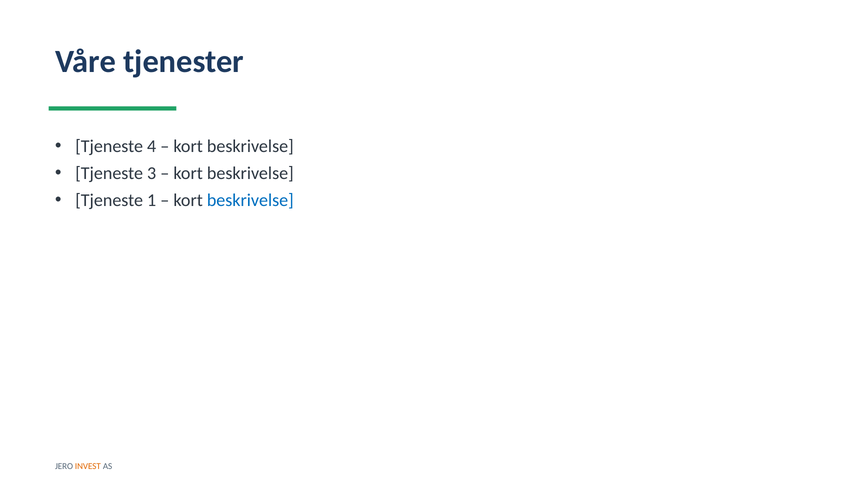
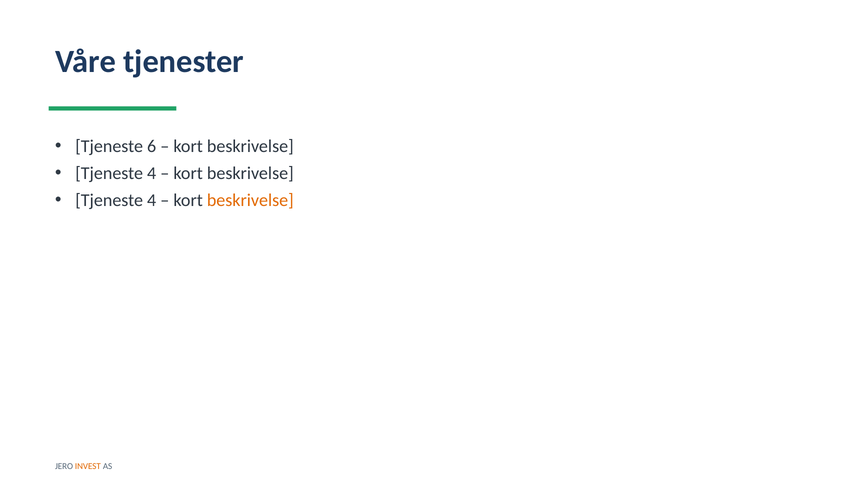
4: 4 -> 6
3 at (152, 174): 3 -> 4
1 at (152, 201): 1 -> 4
beskrivelse at (250, 201) colour: blue -> orange
